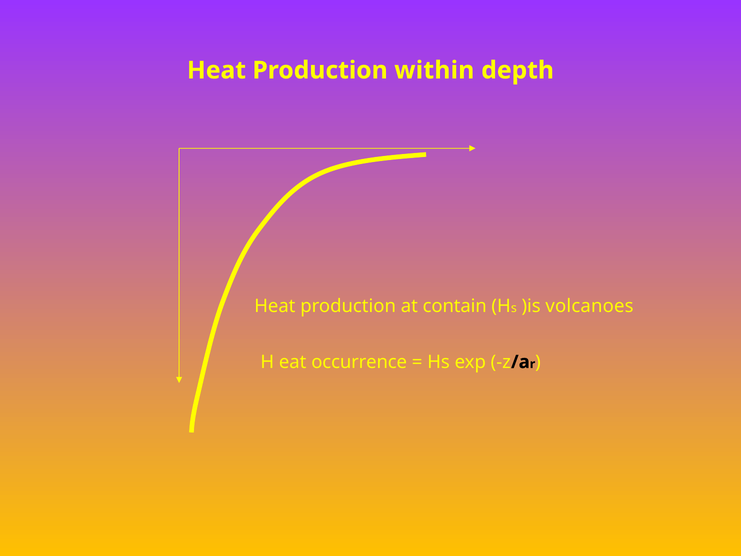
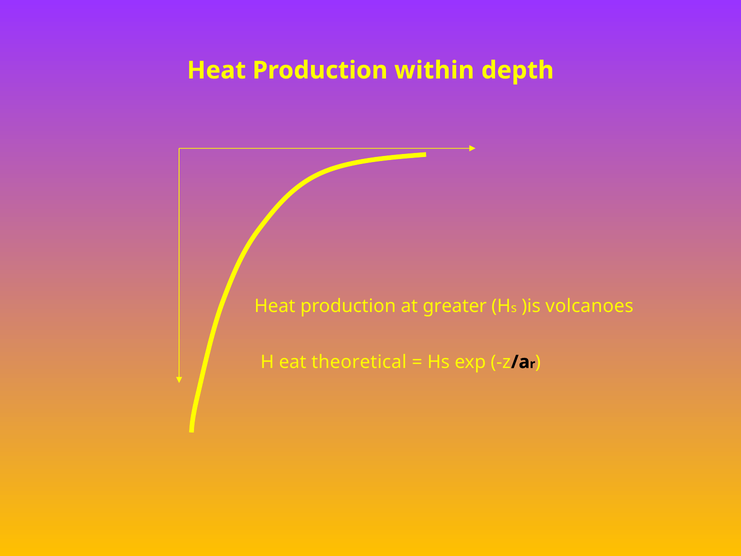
contain: contain -> greater
occurrence: occurrence -> theoretical
